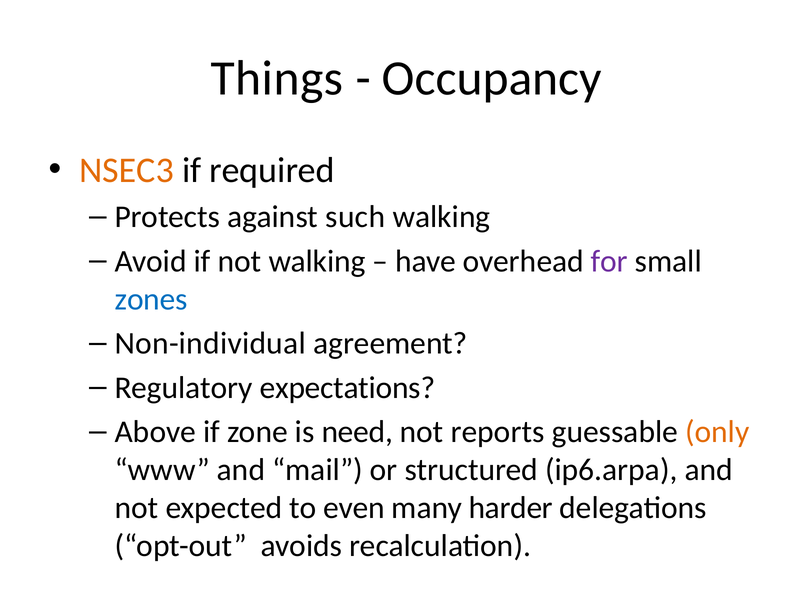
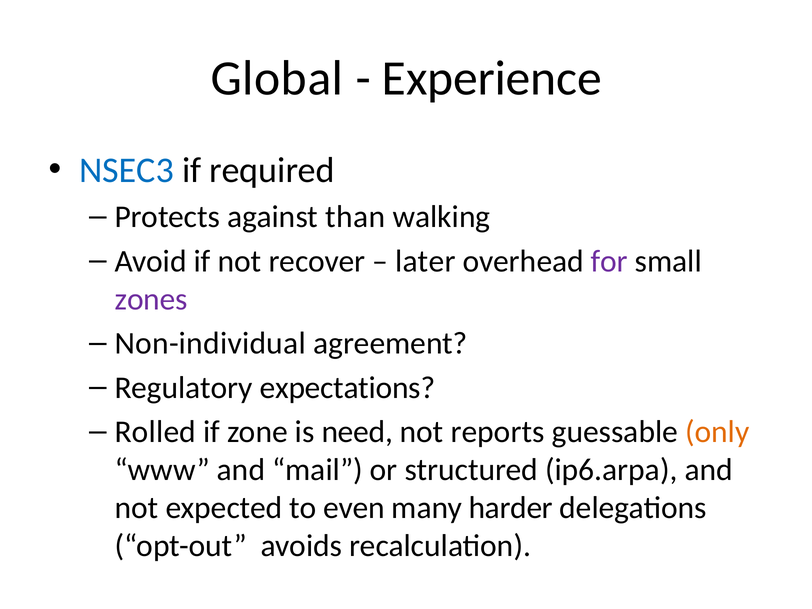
Things: Things -> Global
Occupancy: Occupancy -> Experience
NSEC3 colour: orange -> blue
such: such -> than
not walking: walking -> recover
have: have -> later
zones colour: blue -> purple
Above: Above -> Rolled
